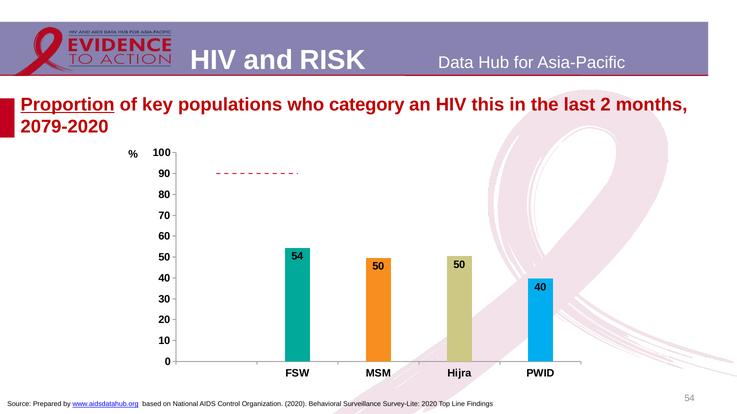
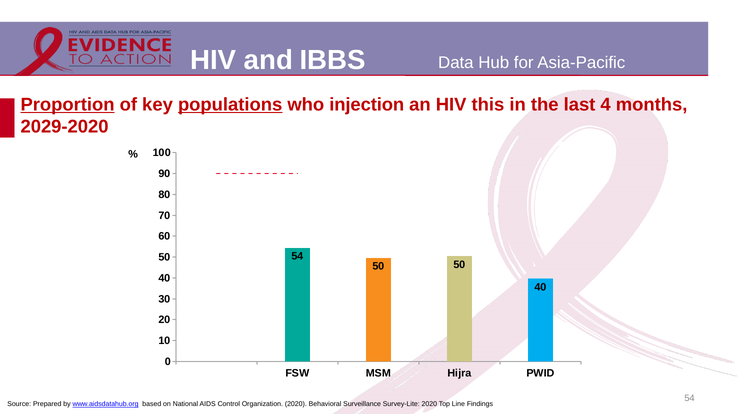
RISK: RISK -> IBBS
populations underline: none -> present
category: category -> injection
2: 2 -> 4
2079-2020: 2079-2020 -> 2029-2020
